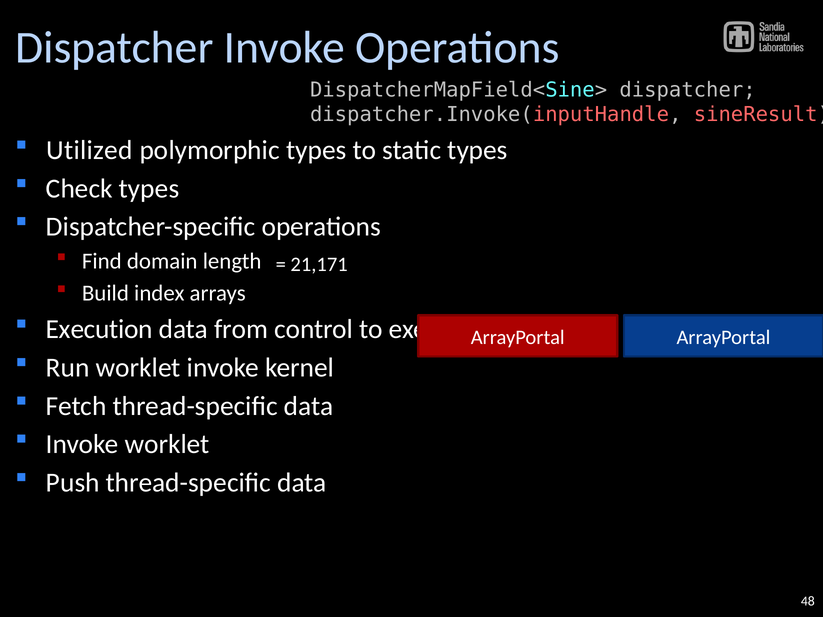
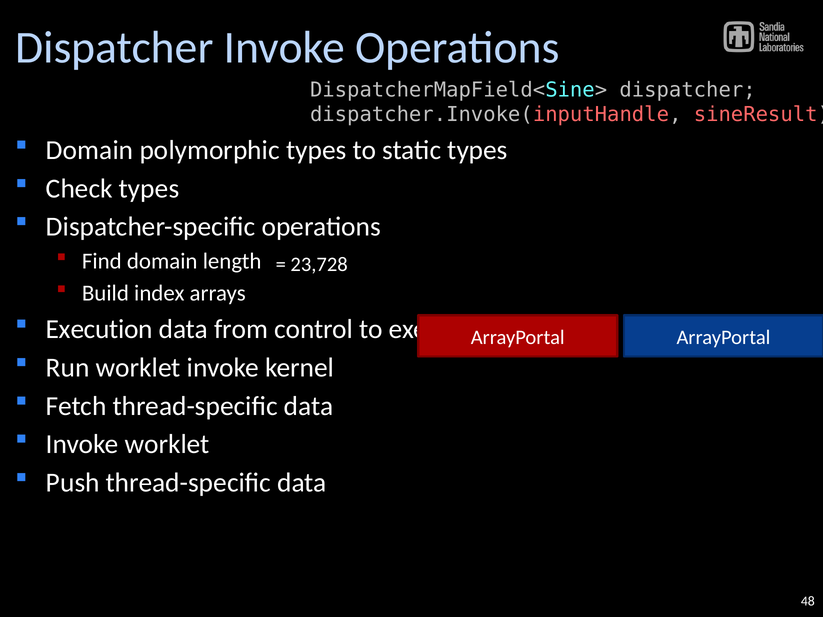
Utilized at (90, 150): Utilized -> Domain
21,171: 21,171 -> 23,728
